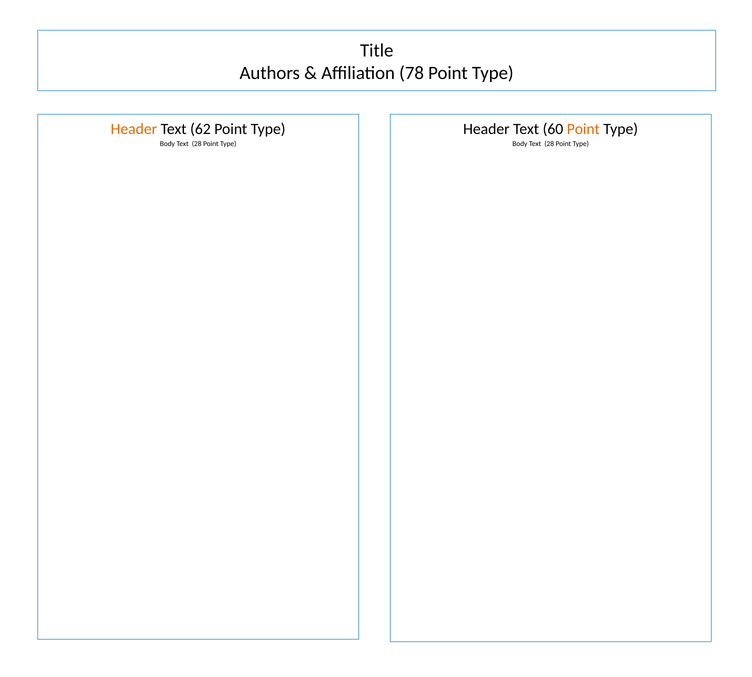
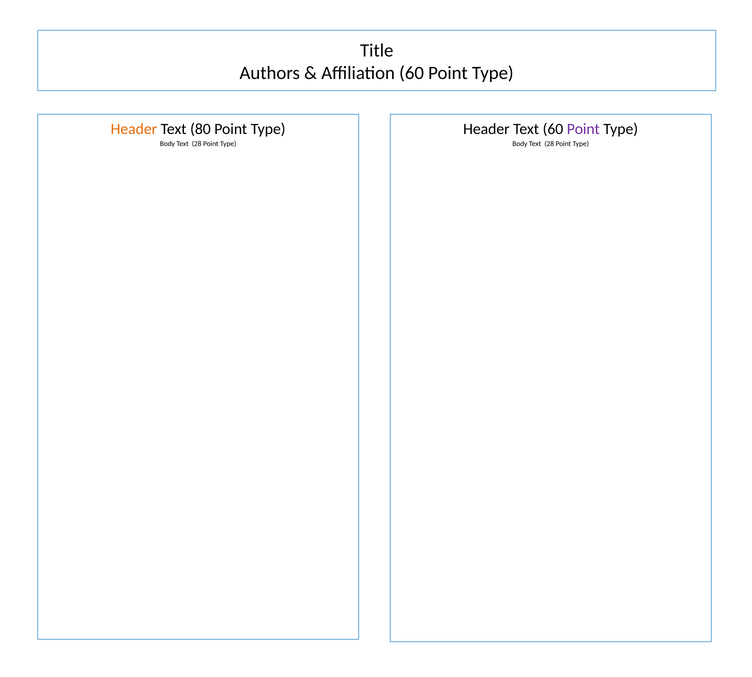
Affiliation 78: 78 -> 60
62: 62 -> 80
Point at (583, 129) colour: orange -> purple
